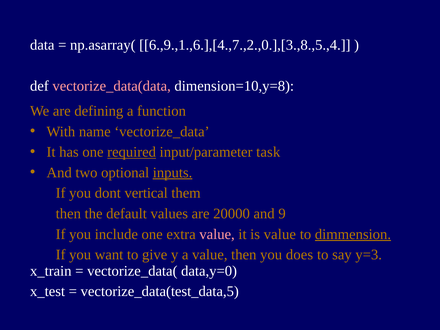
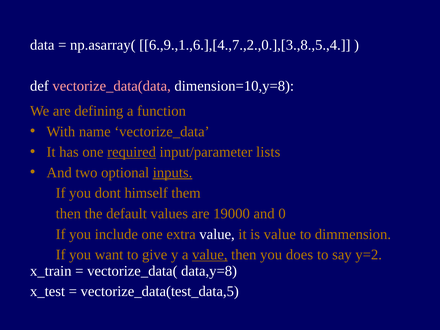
task: task -> lists
vertical: vertical -> himself
20000: 20000 -> 19000
9: 9 -> 0
value at (217, 234) colour: pink -> white
dimmension underline: present -> none
value at (210, 255) underline: none -> present
y=3: y=3 -> y=2
data,y=0: data,y=0 -> data,y=8
